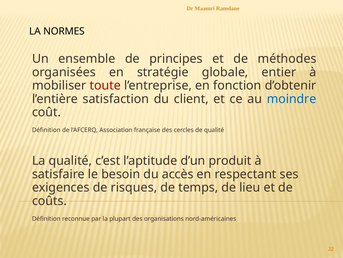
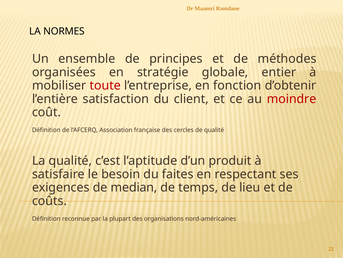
moindre colour: blue -> red
accès: accès -> faites
risques: risques -> median
